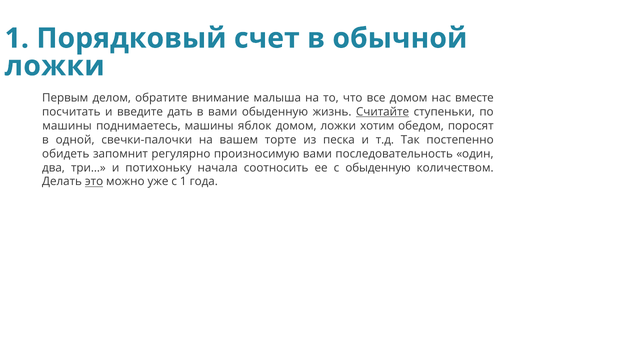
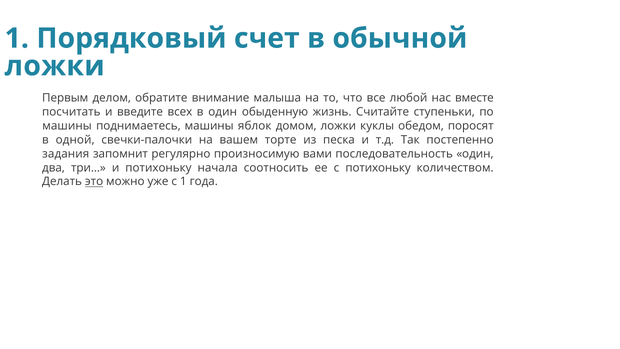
все домом: домом -> любой
дать: дать -> всех
в вами: вами -> один
Считайте underline: present -> none
хотим: хотим -> куклы
обидеть: обидеть -> задания
с обыденную: обыденную -> потихоньку
